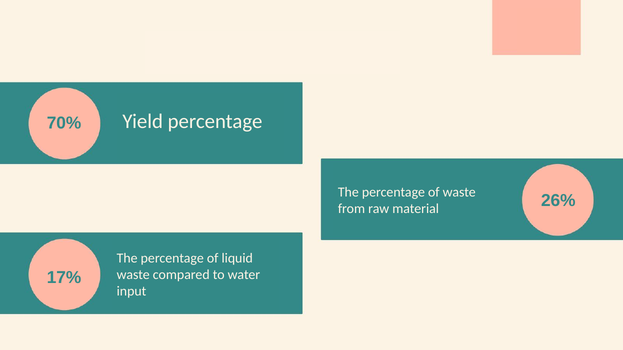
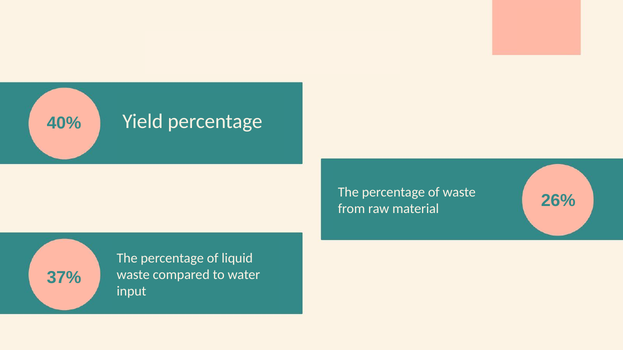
70%: 70% -> 40%
17%: 17% -> 37%
